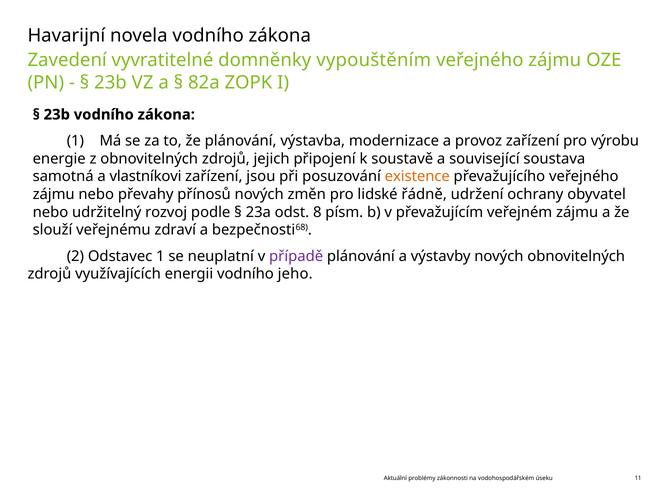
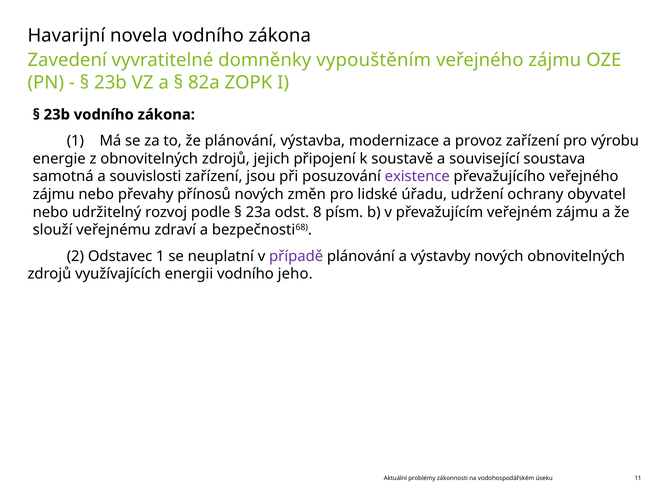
vlastníkovi: vlastníkovi -> souvislosti
existence colour: orange -> purple
řádně: řádně -> úřadu
